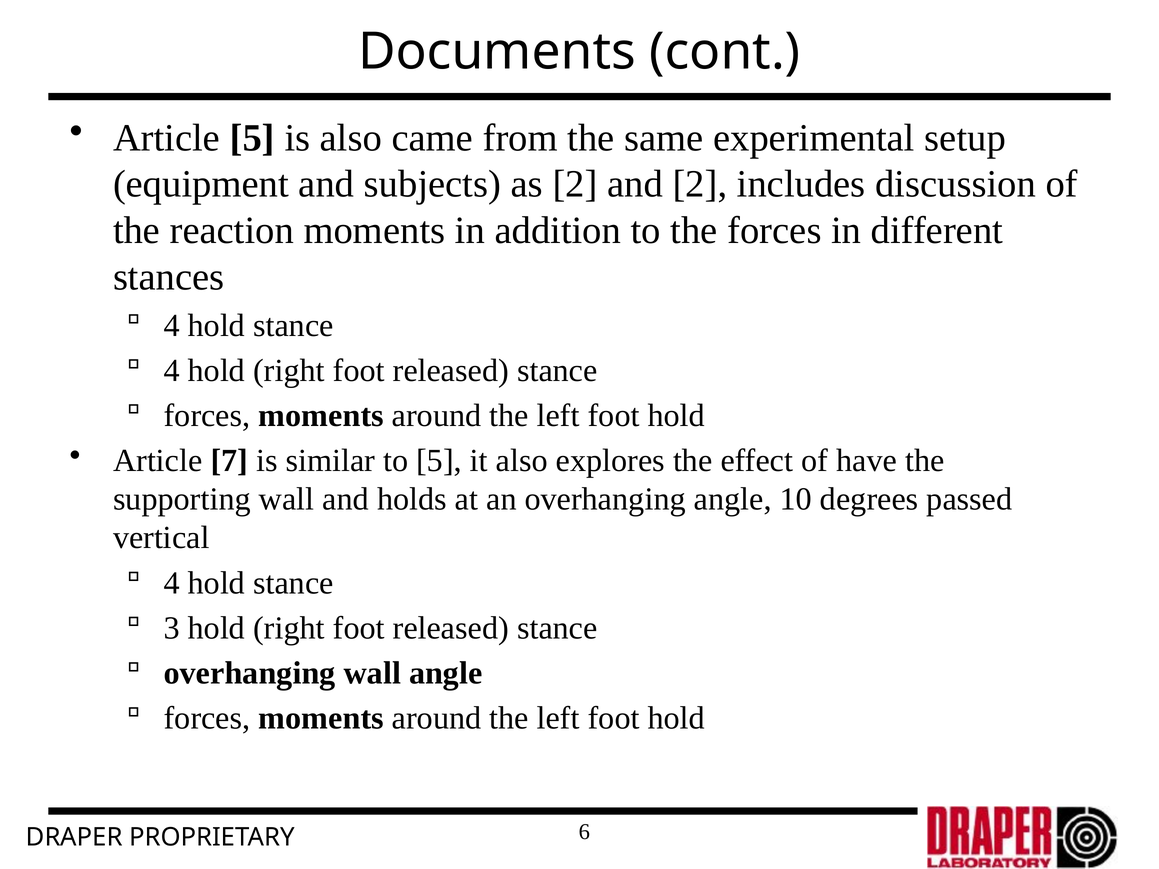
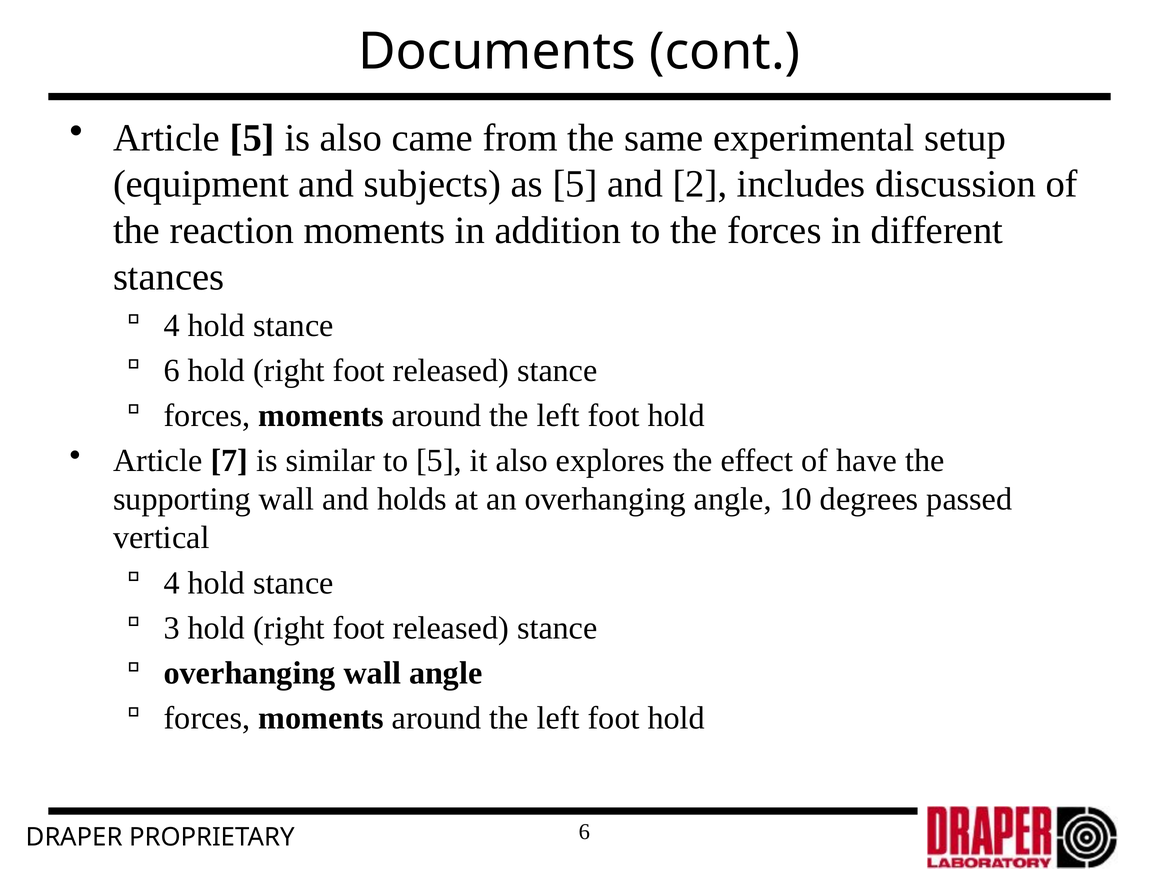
as 2: 2 -> 5
4 at (172, 371): 4 -> 6
